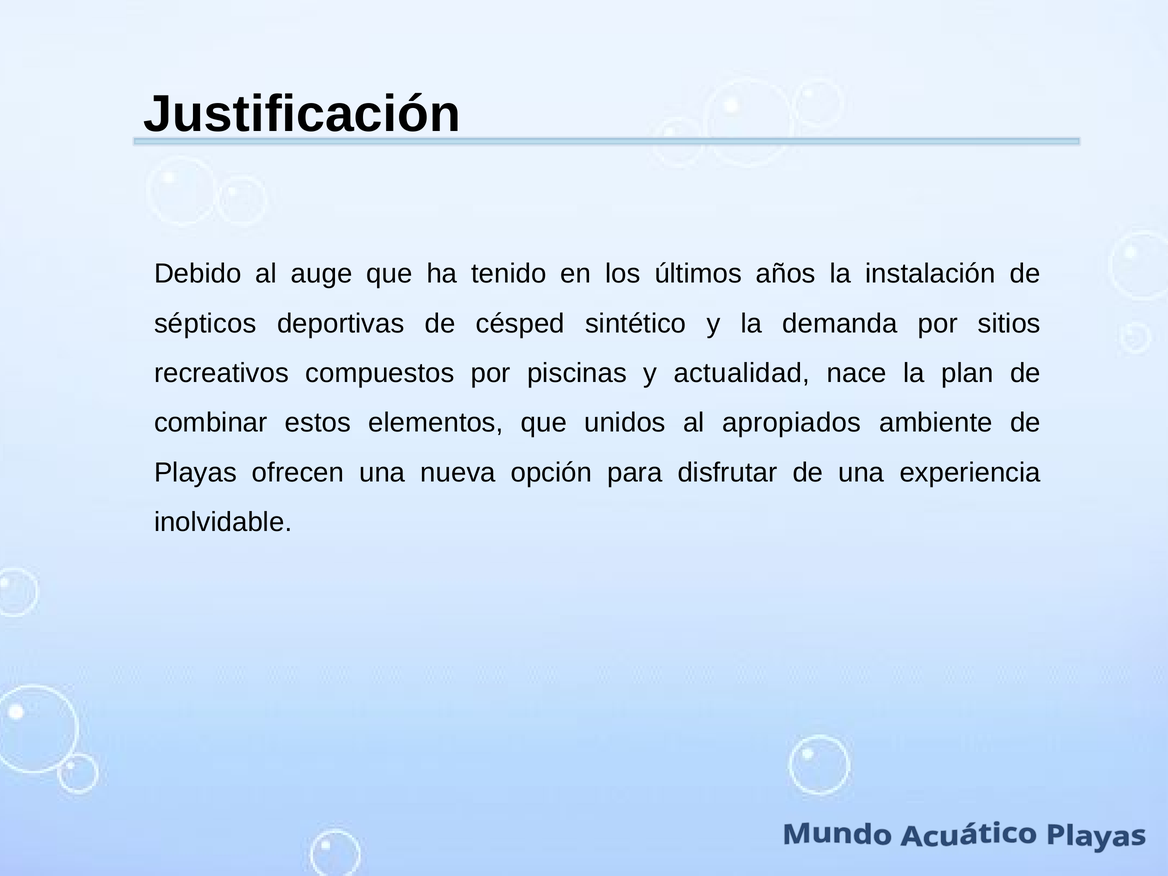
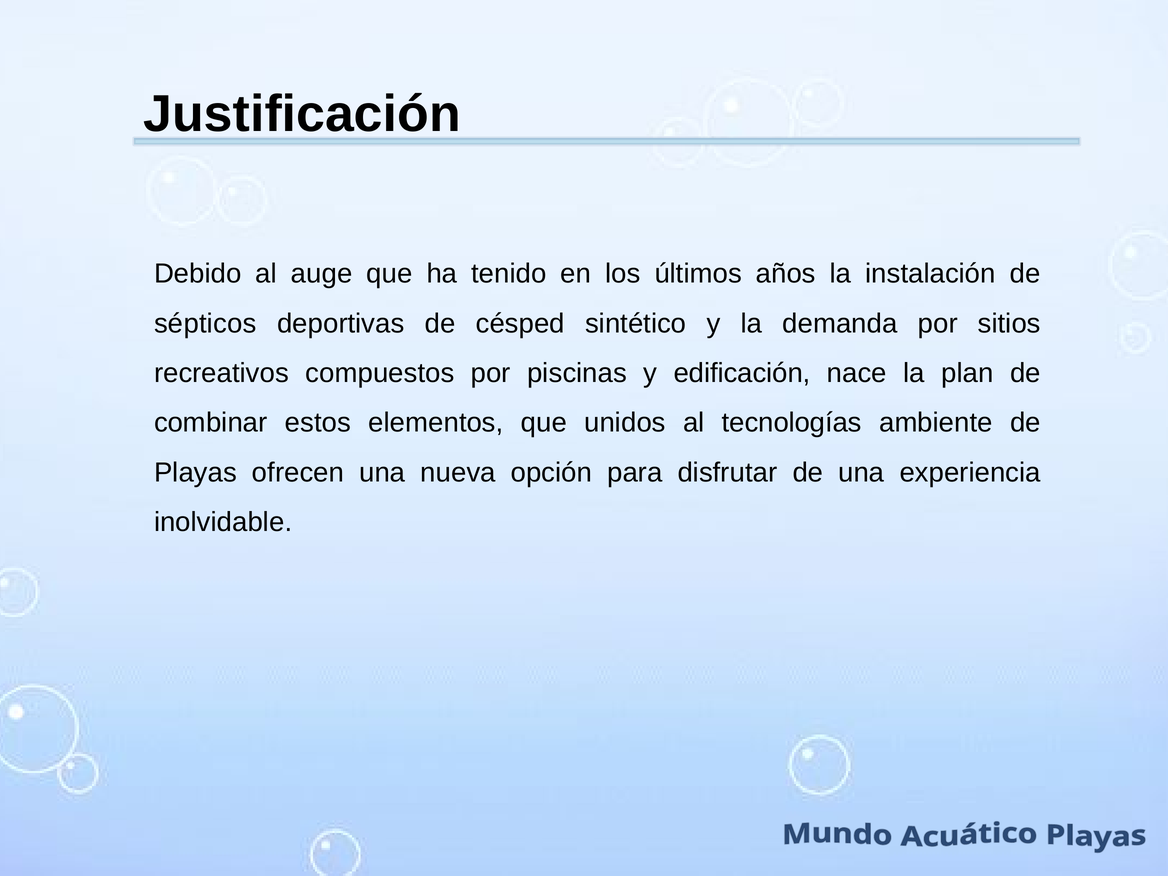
actualidad: actualidad -> edificación
apropiados: apropiados -> tecnologías
